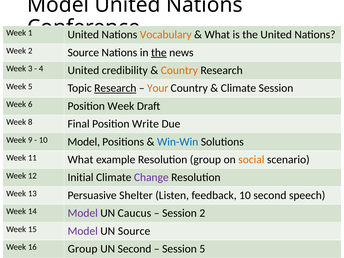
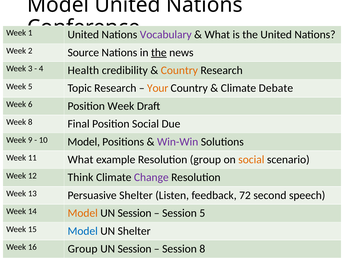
Vocabulary colour: orange -> purple
4 United: United -> Health
Research at (115, 88) underline: present -> none
Climate Session: Session -> Debate
Position Write: Write -> Social
Win-Win colour: blue -> purple
Initial: Initial -> Think
feedback 10: 10 -> 72
Model at (83, 213) colour: purple -> orange
Caucus at (134, 213): Caucus -> Session
Session 2: 2 -> 5
Model at (83, 231) colour: purple -> blue
UN Source: Source -> Shelter
Second at (135, 249): Second -> Session
Session 5: 5 -> 8
